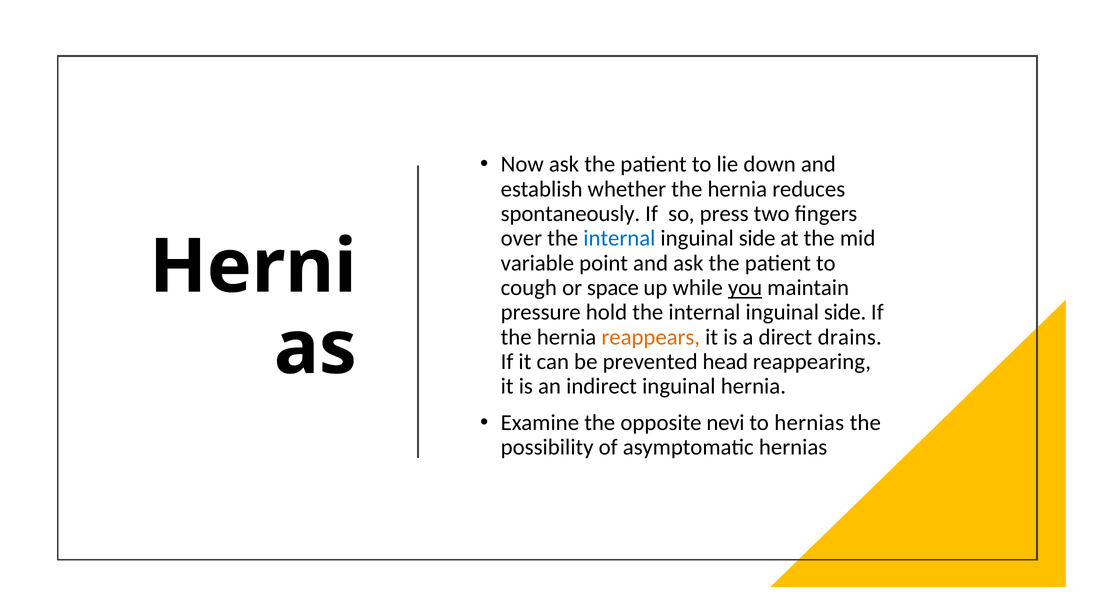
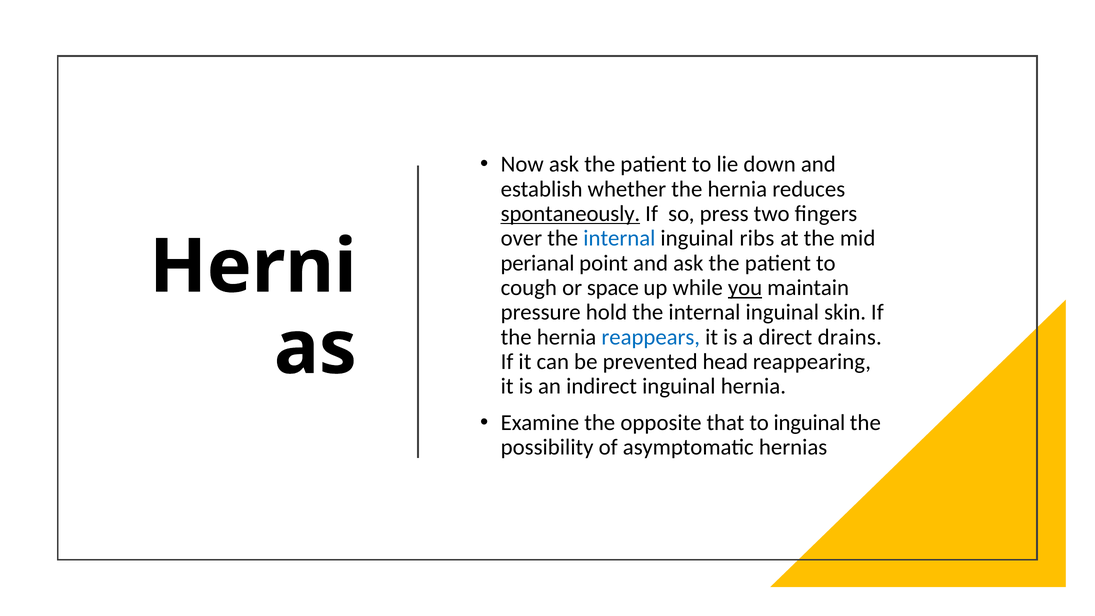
spontaneously underline: none -> present
side at (757, 238): side -> ribs
variable: variable -> perianal
side at (845, 312): side -> skin
reappears colour: orange -> blue
nevi: nevi -> that
to hernias: hernias -> inguinal
